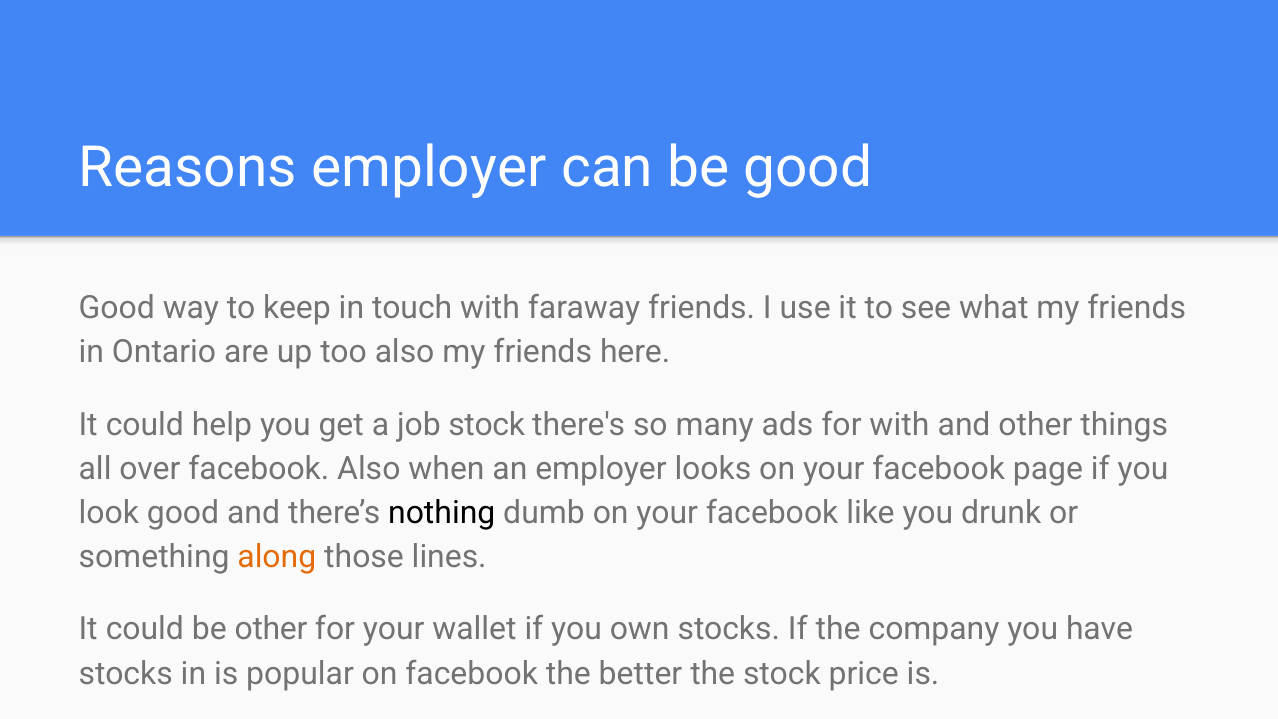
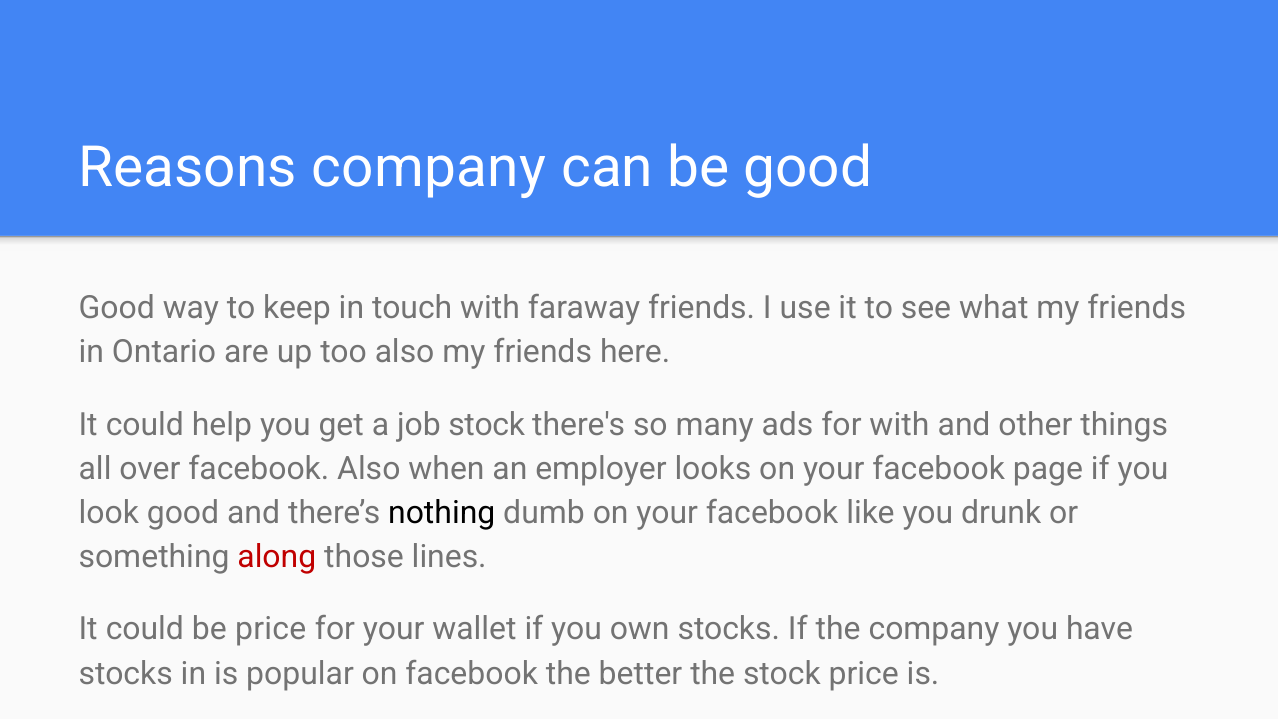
Reasons employer: employer -> company
along colour: orange -> red
be other: other -> price
